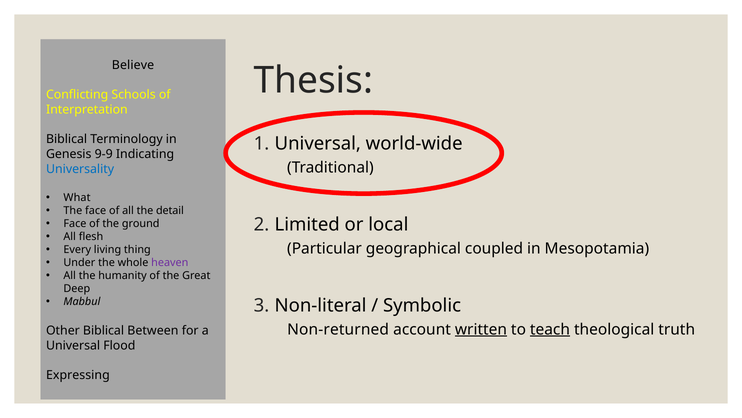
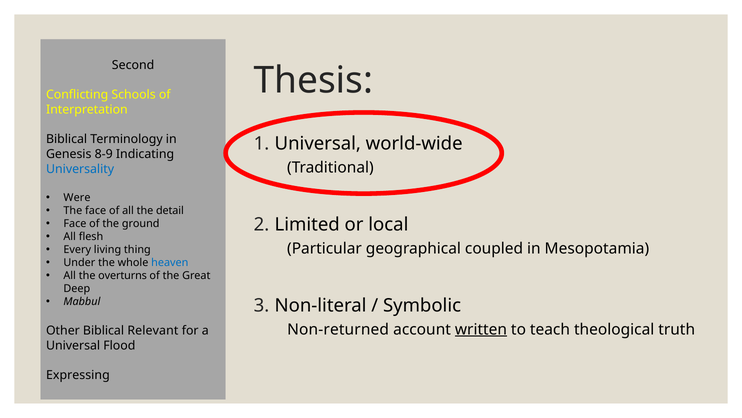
Believe: Believe -> Second
9-9: 9-9 -> 8-9
What: What -> Were
heaven colour: purple -> blue
humanity: humanity -> overturns
teach underline: present -> none
Between: Between -> Relevant
